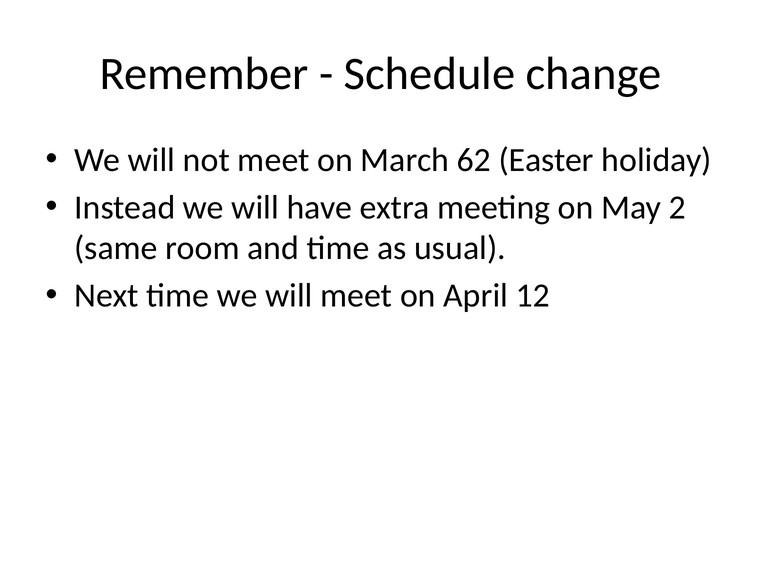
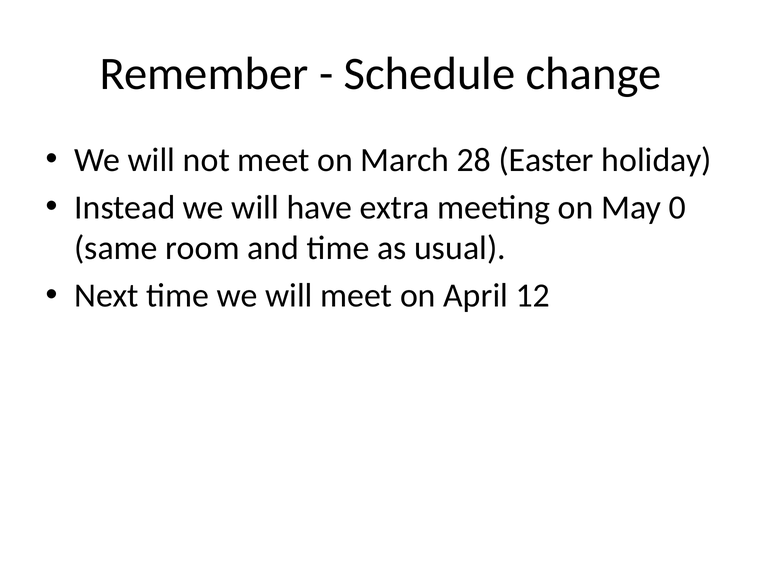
62: 62 -> 28
2: 2 -> 0
